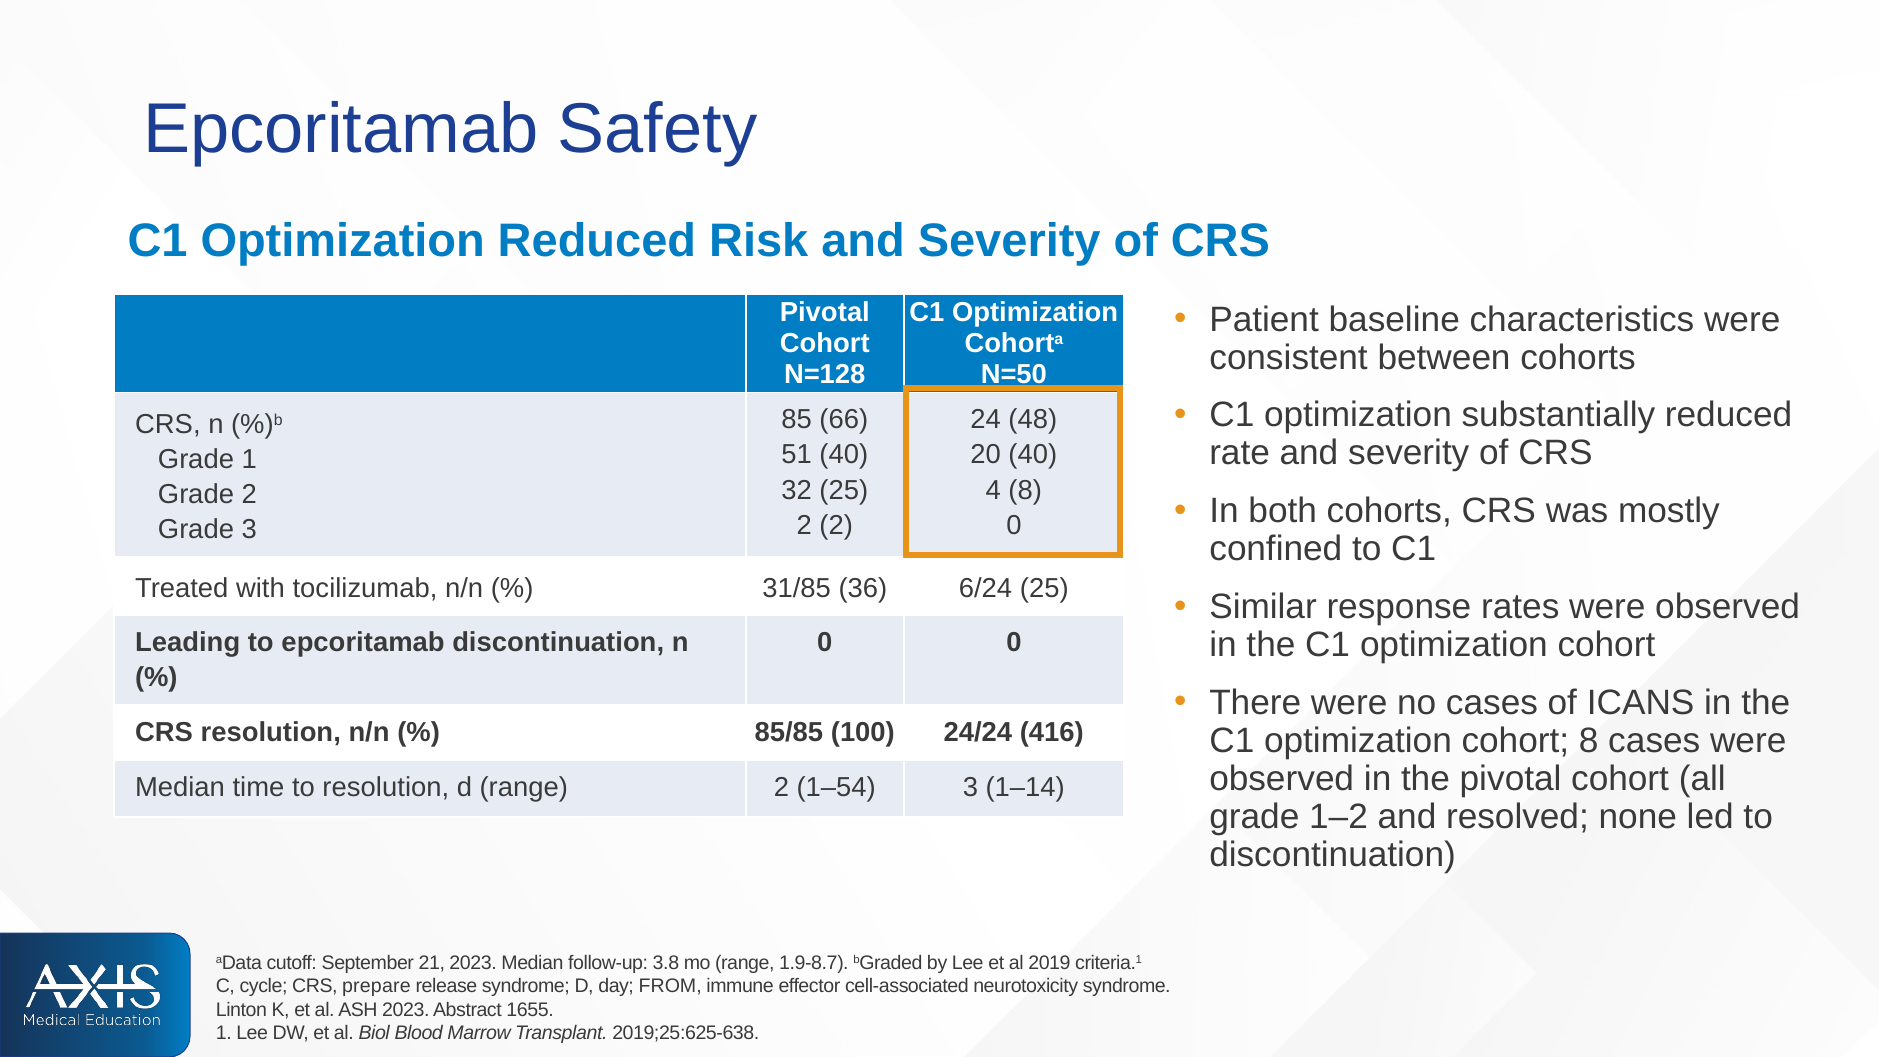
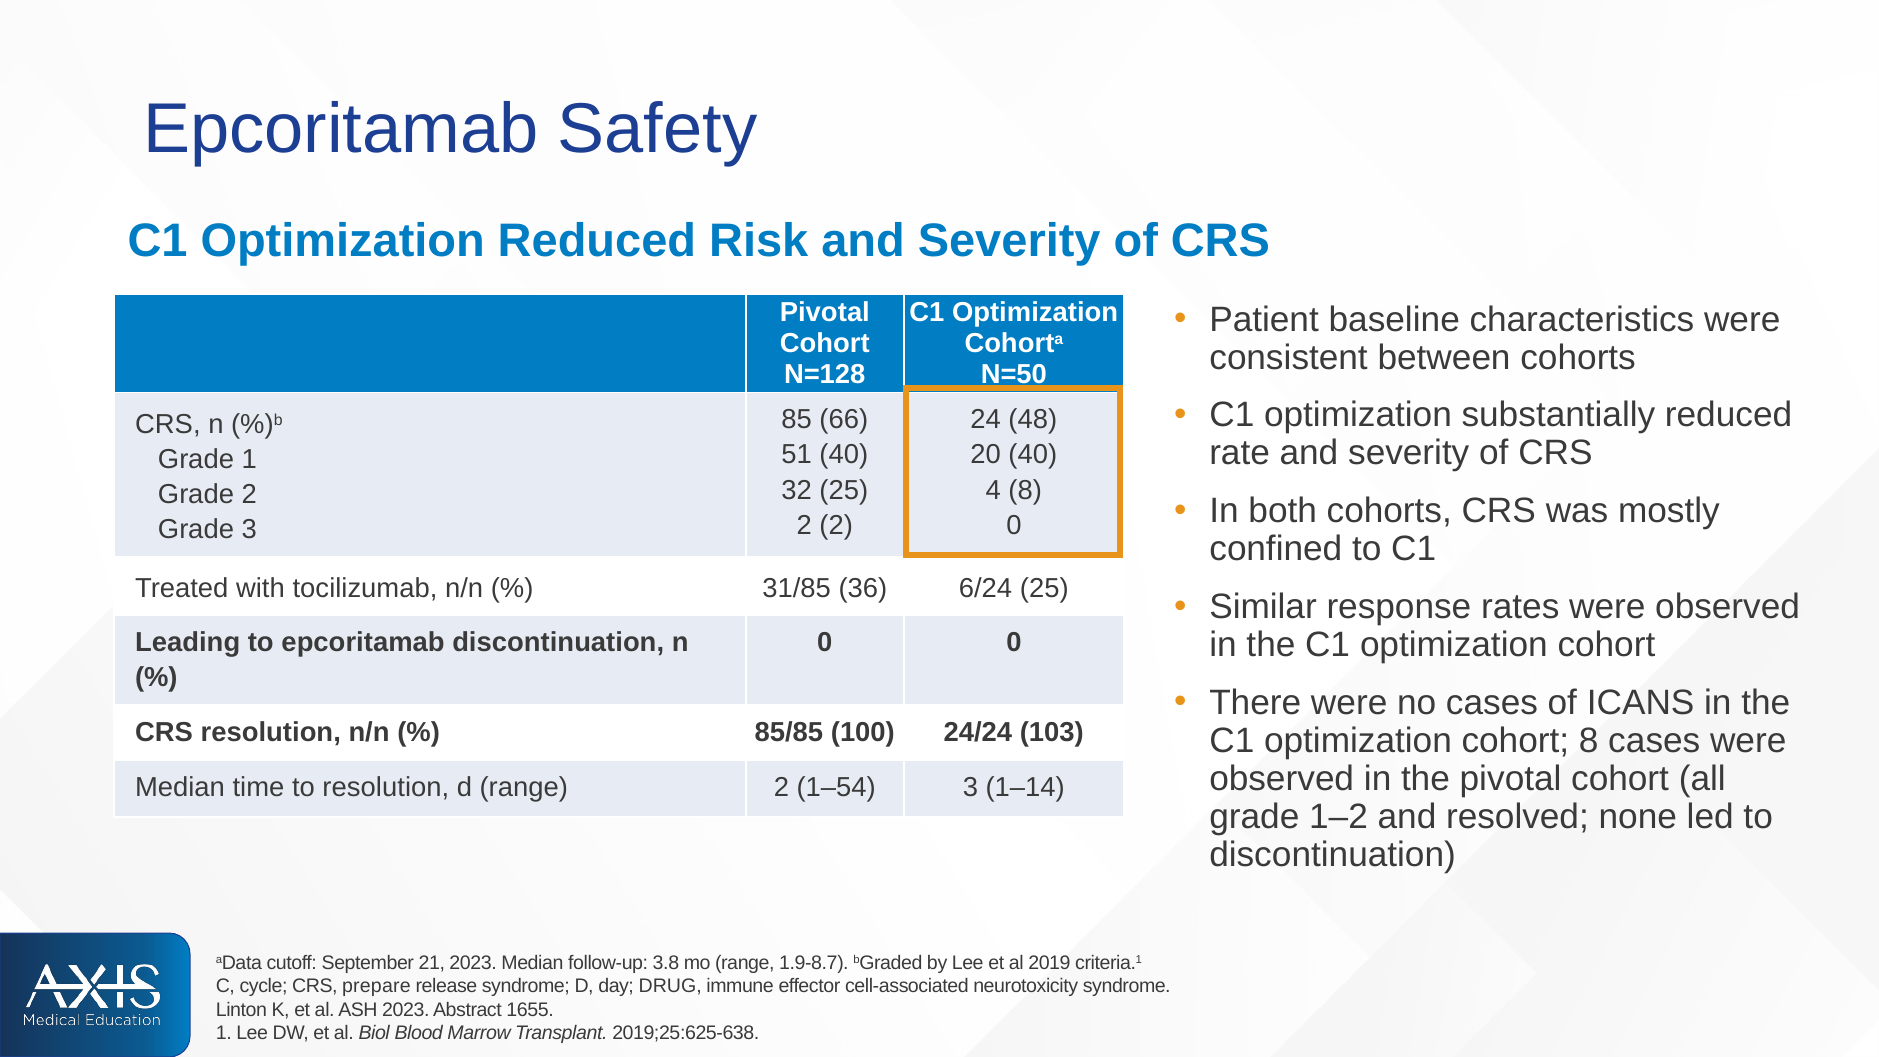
416: 416 -> 103
FROM: FROM -> DRUG
